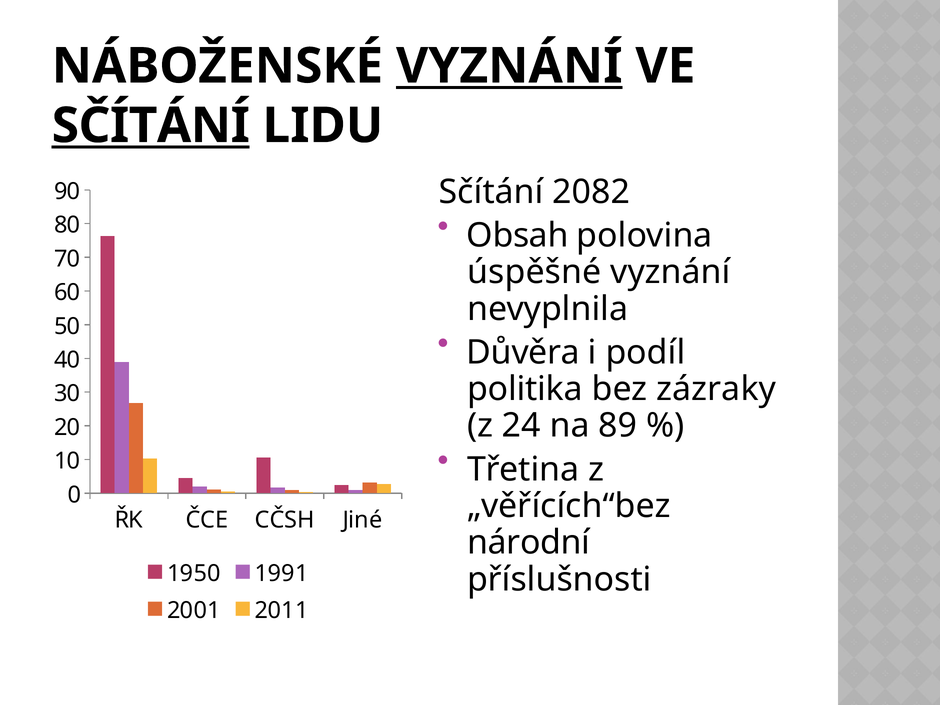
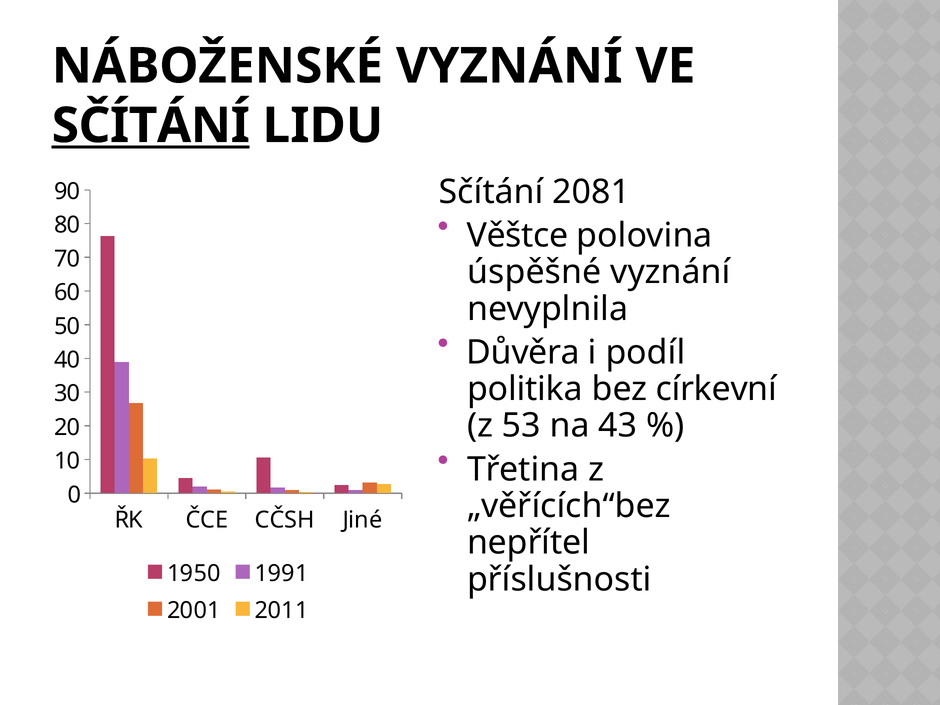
VYZNÁNÍ at (509, 66) underline: present -> none
2082: 2082 -> 2081
Obsah: Obsah -> Věštce
zázraky: zázraky -> církevní
24: 24 -> 53
89: 89 -> 43
národní: národní -> nepřítel
